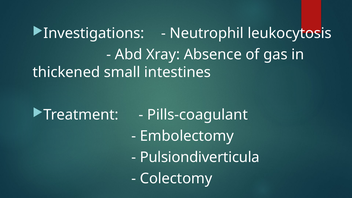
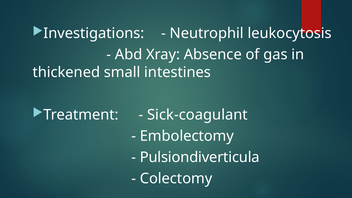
Pills-coagulant: Pills-coagulant -> Sick-coagulant
